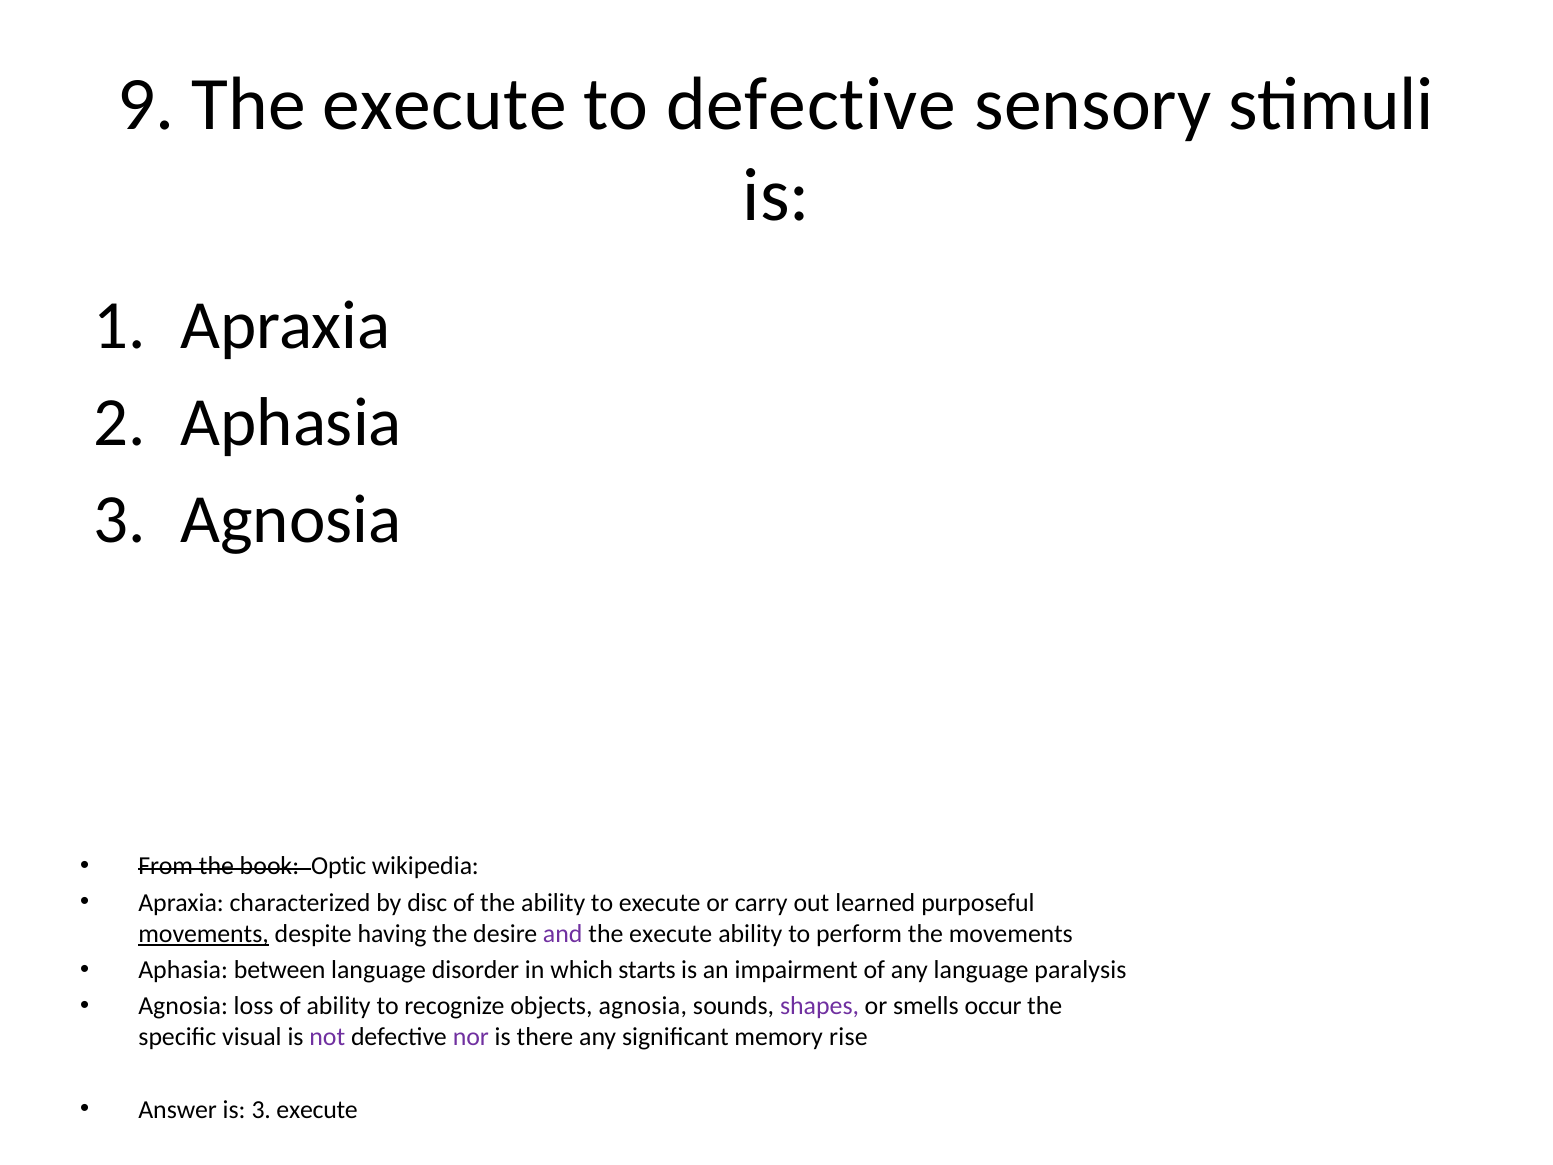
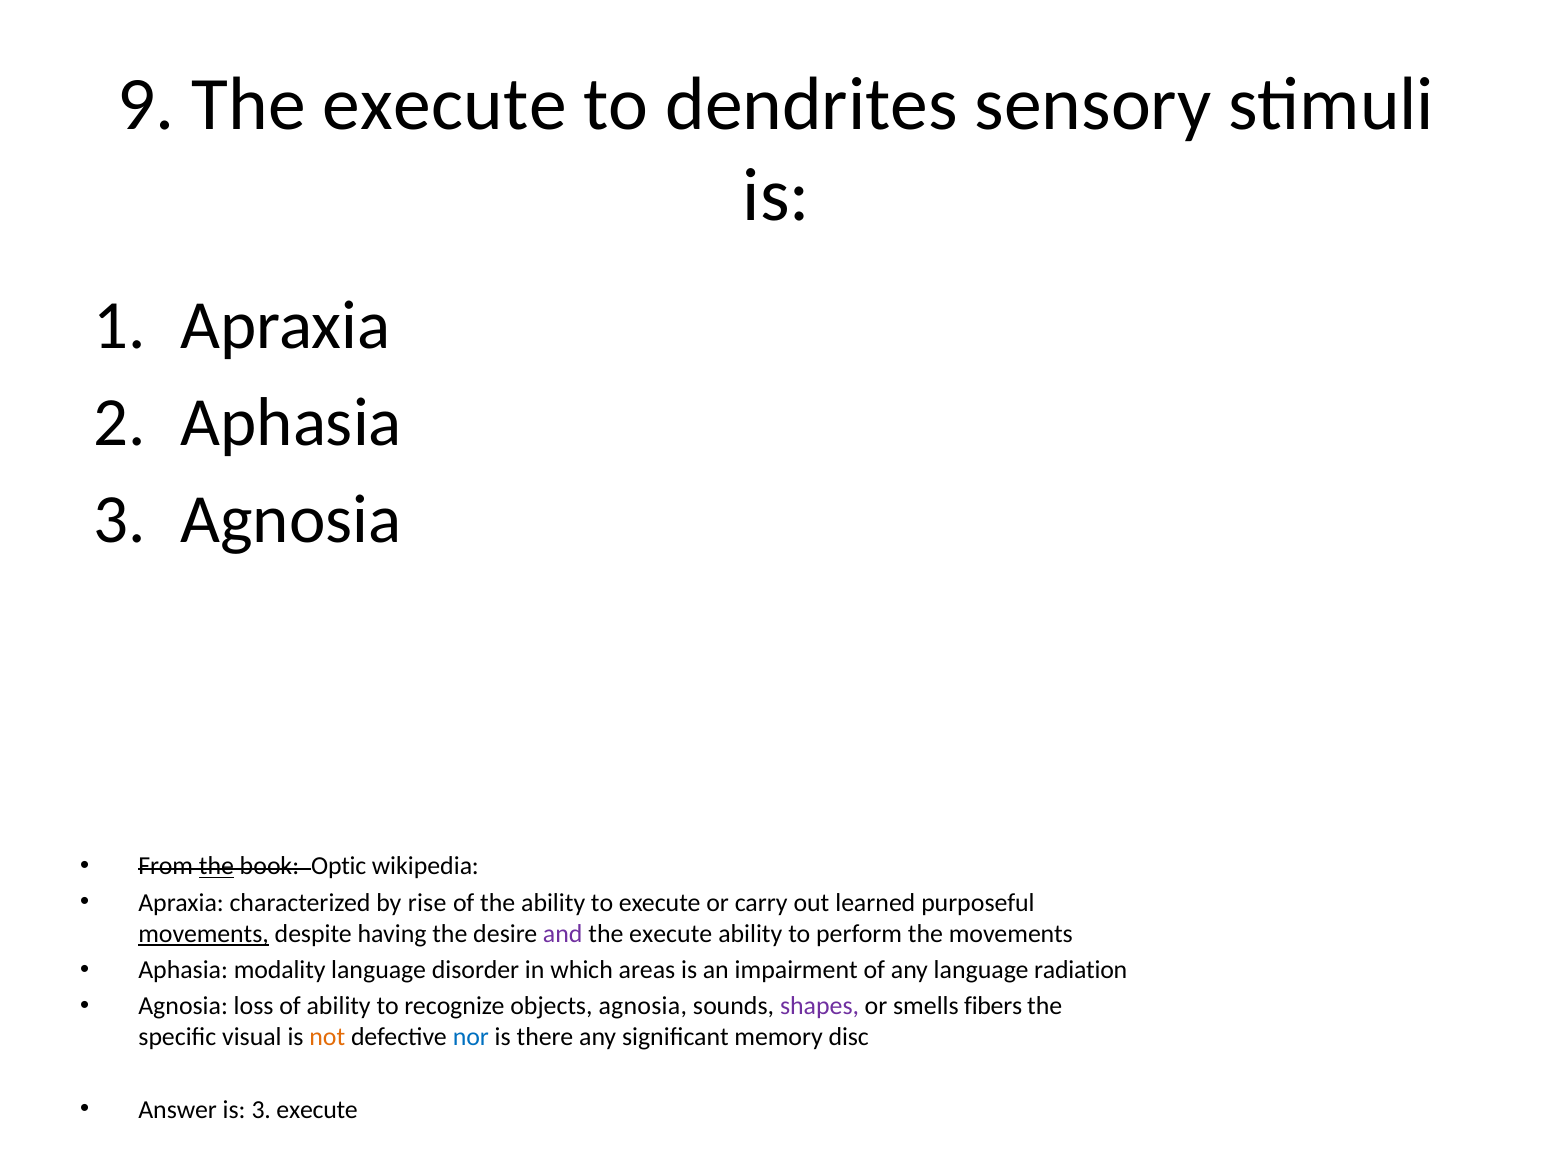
to defective: defective -> dendrites
the at (216, 866) underline: none -> present
disc: disc -> rise
between: between -> modality
starts: starts -> areas
paralysis: paralysis -> radiation
occur: occur -> fibers
not colour: purple -> orange
nor colour: purple -> blue
rise: rise -> disc
